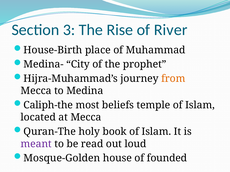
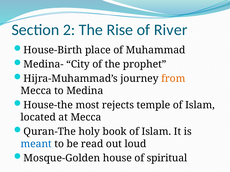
3: 3 -> 2
Caliph-the: Caliph-the -> House-the
beliefs: beliefs -> rejects
meant colour: purple -> blue
founded: founded -> spiritual
